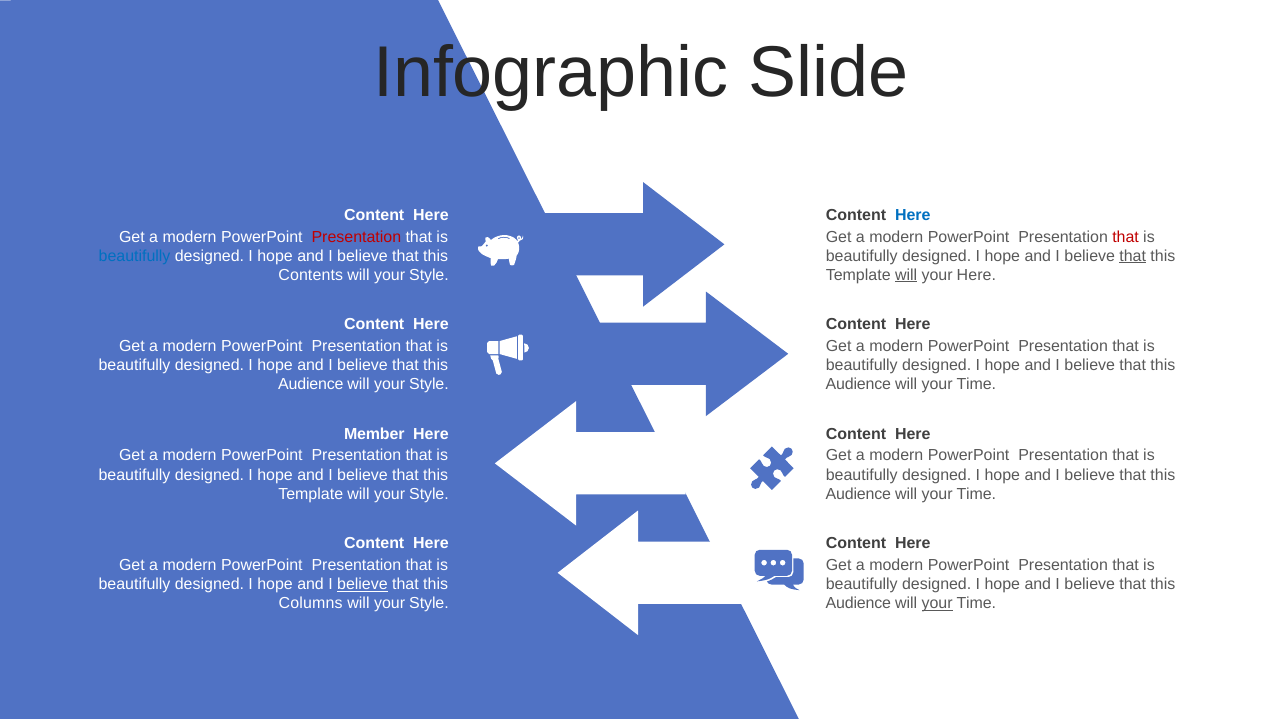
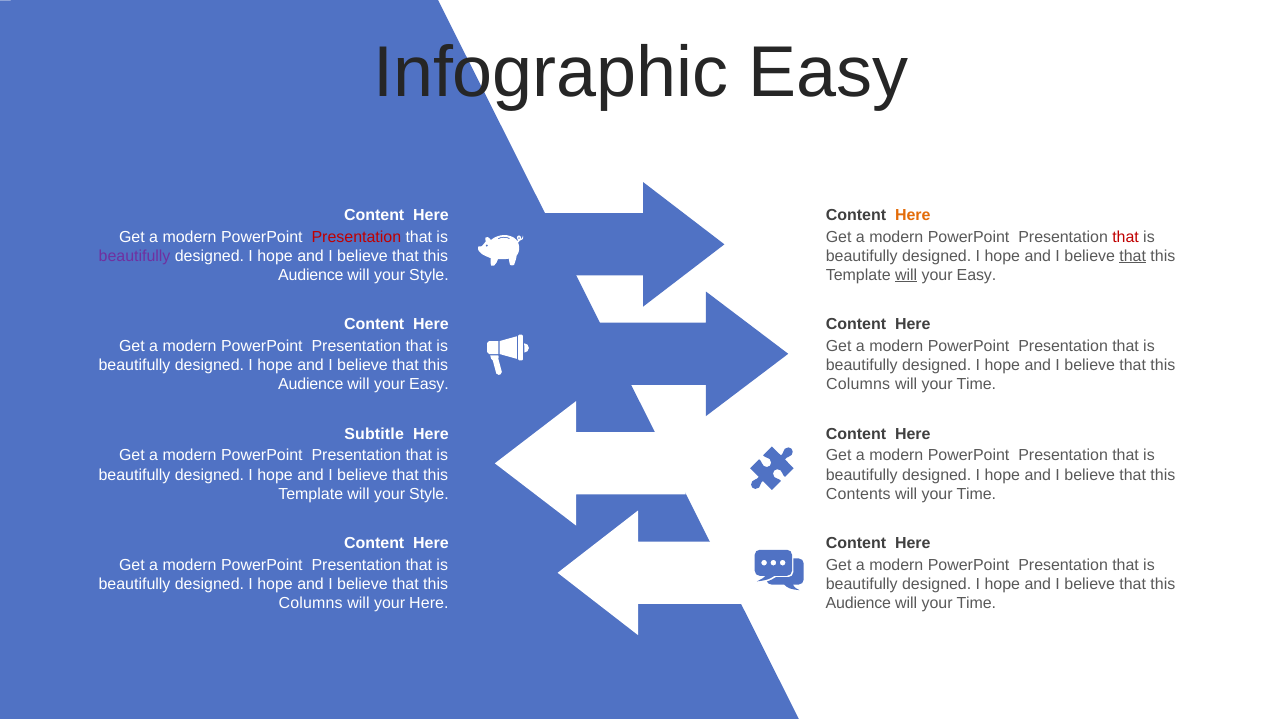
Infographic Slide: Slide -> Easy
Here at (913, 215) colour: blue -> orange
beautifully at (135, 256) colour: blue -> purple
Contents at (311, 275): Contents -> Audience
Here at (976, 275): Here -> Easy
Style at (429, 385): Style -> Easy
Audience at (858, 385): Audience -> Columns
Member: Member -> Subtitle
Audience at (858, 494): Audience -> Contents
believe at (362, 585) underline: present -> none
Style at (429, 604): Style -> Here
your at (937, 604) underline: present -> none
